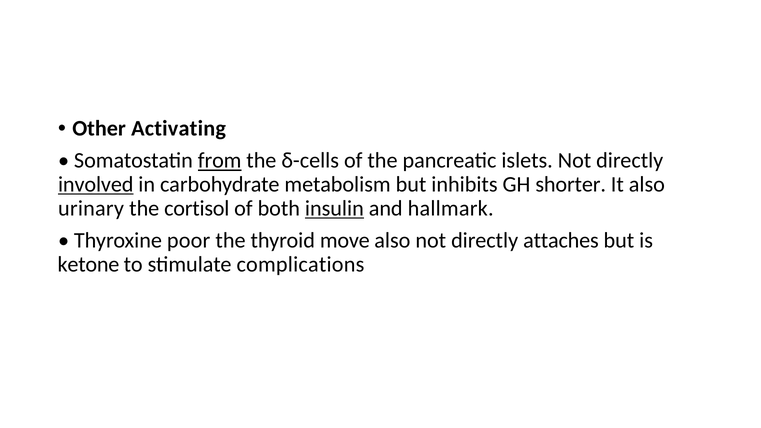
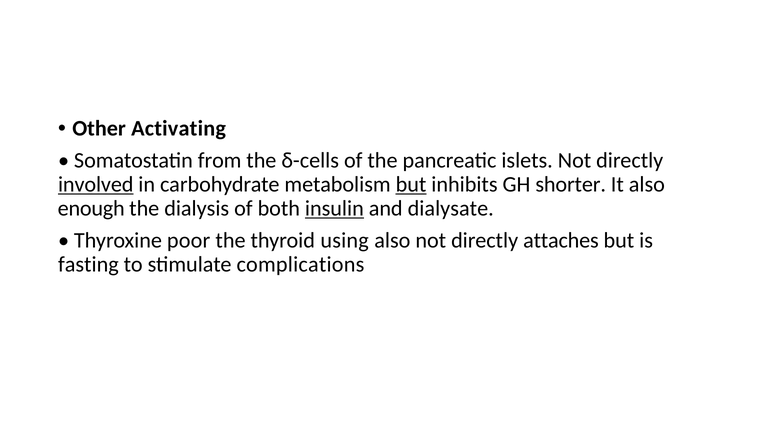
from underline: present -> none
but at (411, 185) underline: none -> present
urinary: urinary -> enough
cortisol: cortisol -> dialysis
hallmark: hallmark -> dialysate
move: move -> using
ketone: ketone -> fasting
